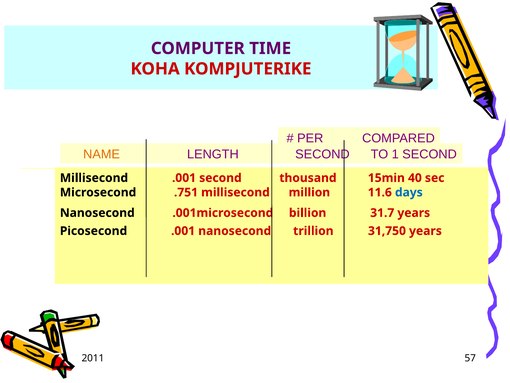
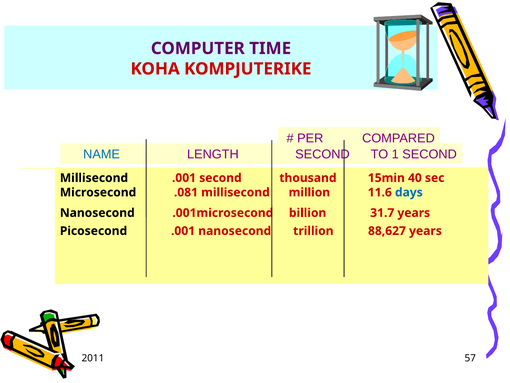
NAME colour: orange -> blue
.751: .751 -> .081
31,750: 31,750 -> 88,627
